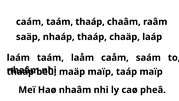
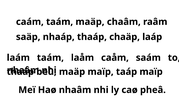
taám thaáp: thaáp -> maäp
